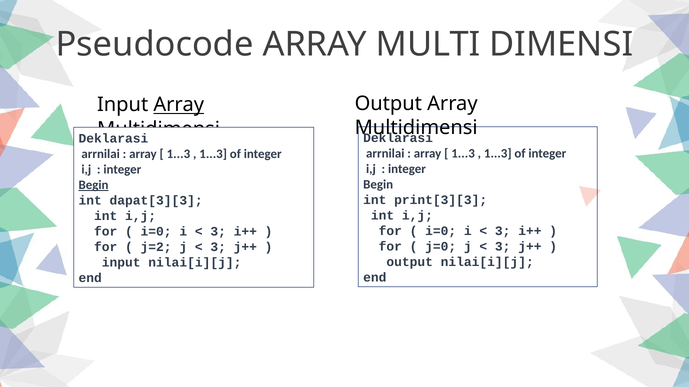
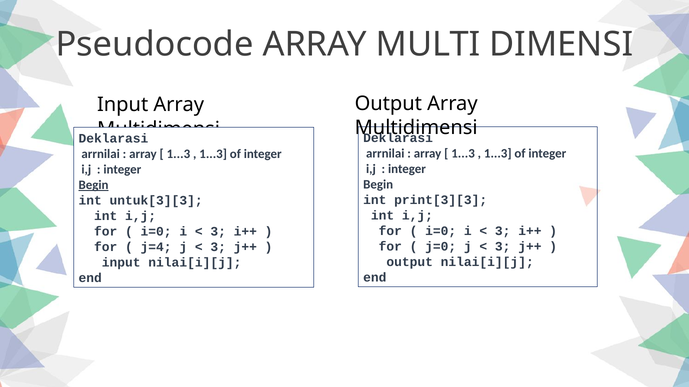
Array at (179, 105) underline: present -> none
dapat[3][3: dapat[3][3 -> untuk[3][3
j=2: j=2 -> j=4
